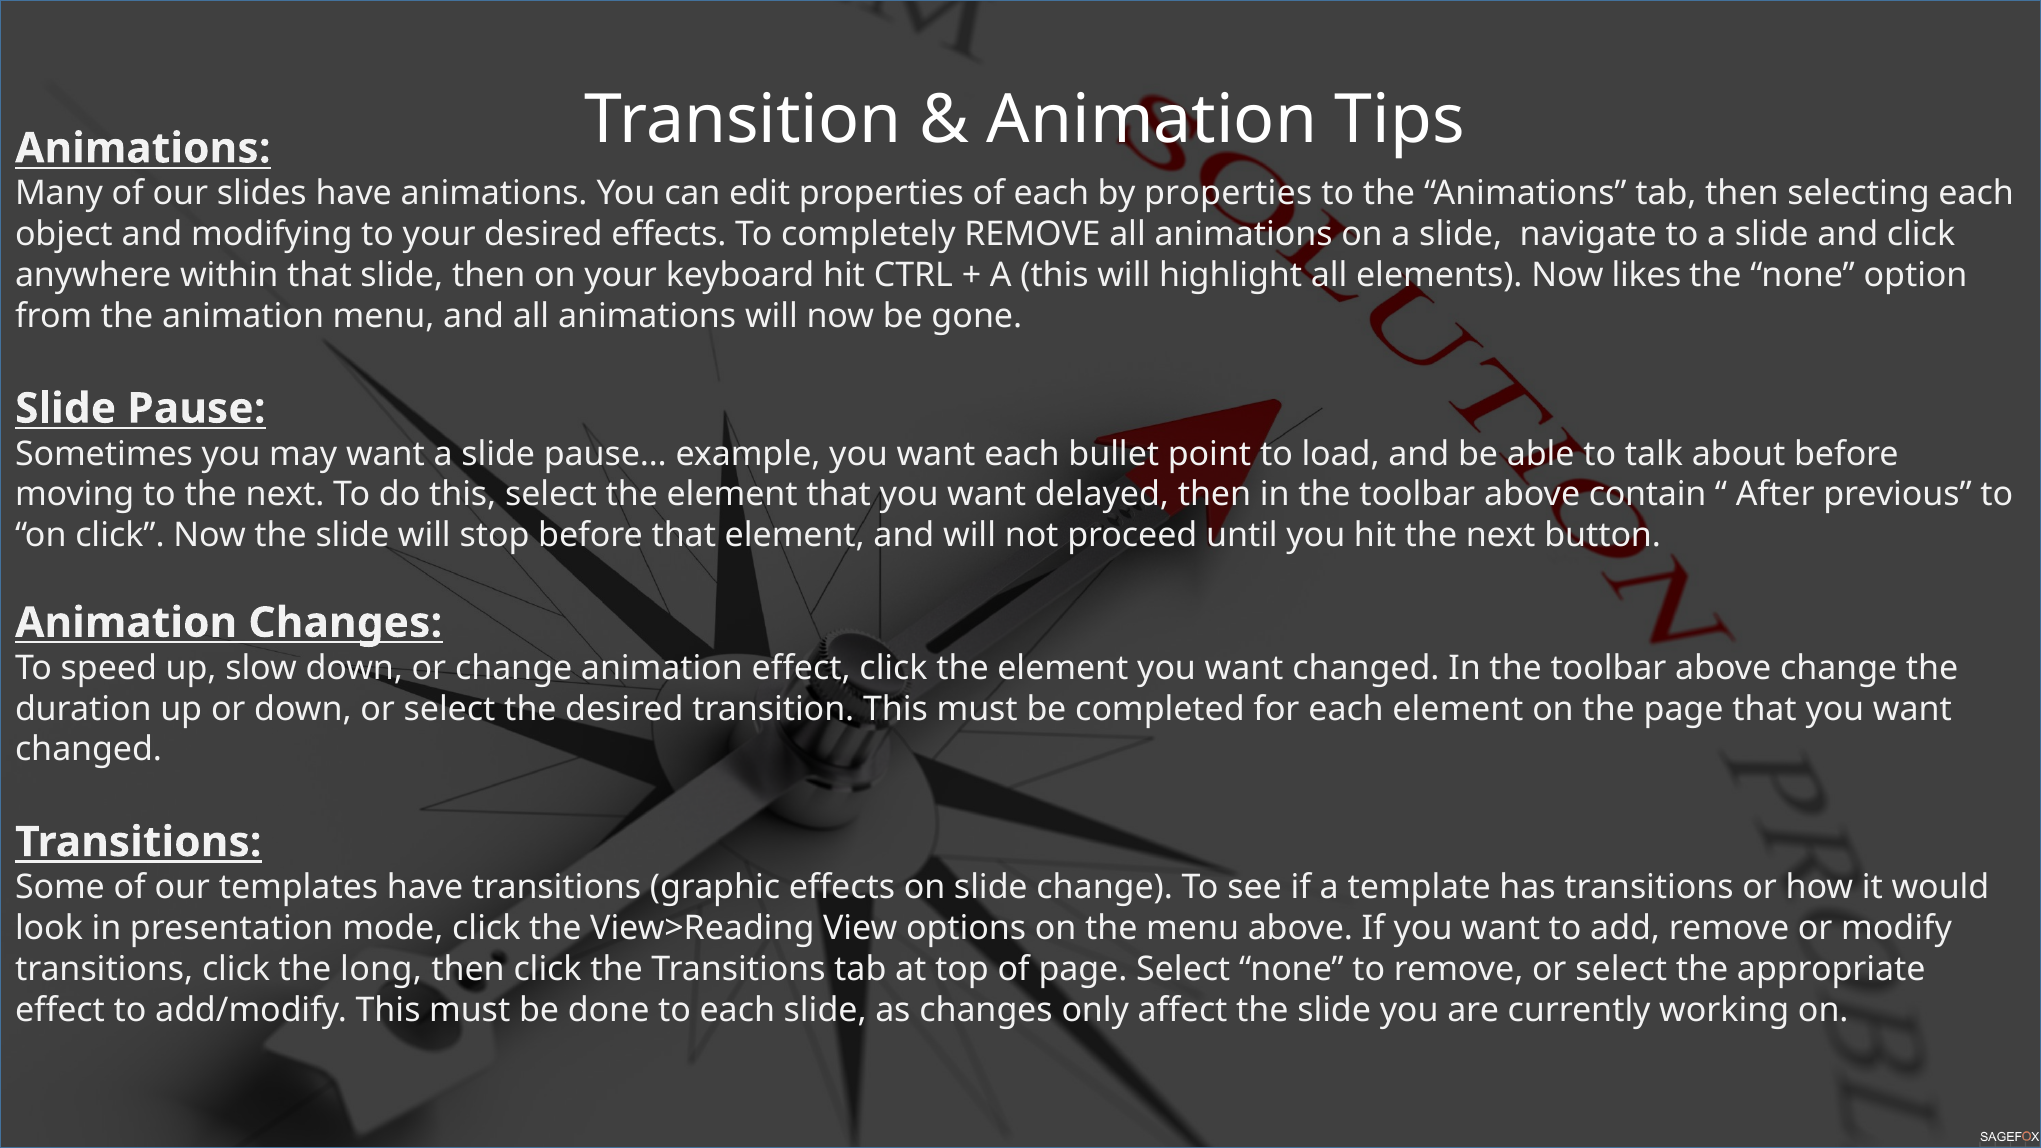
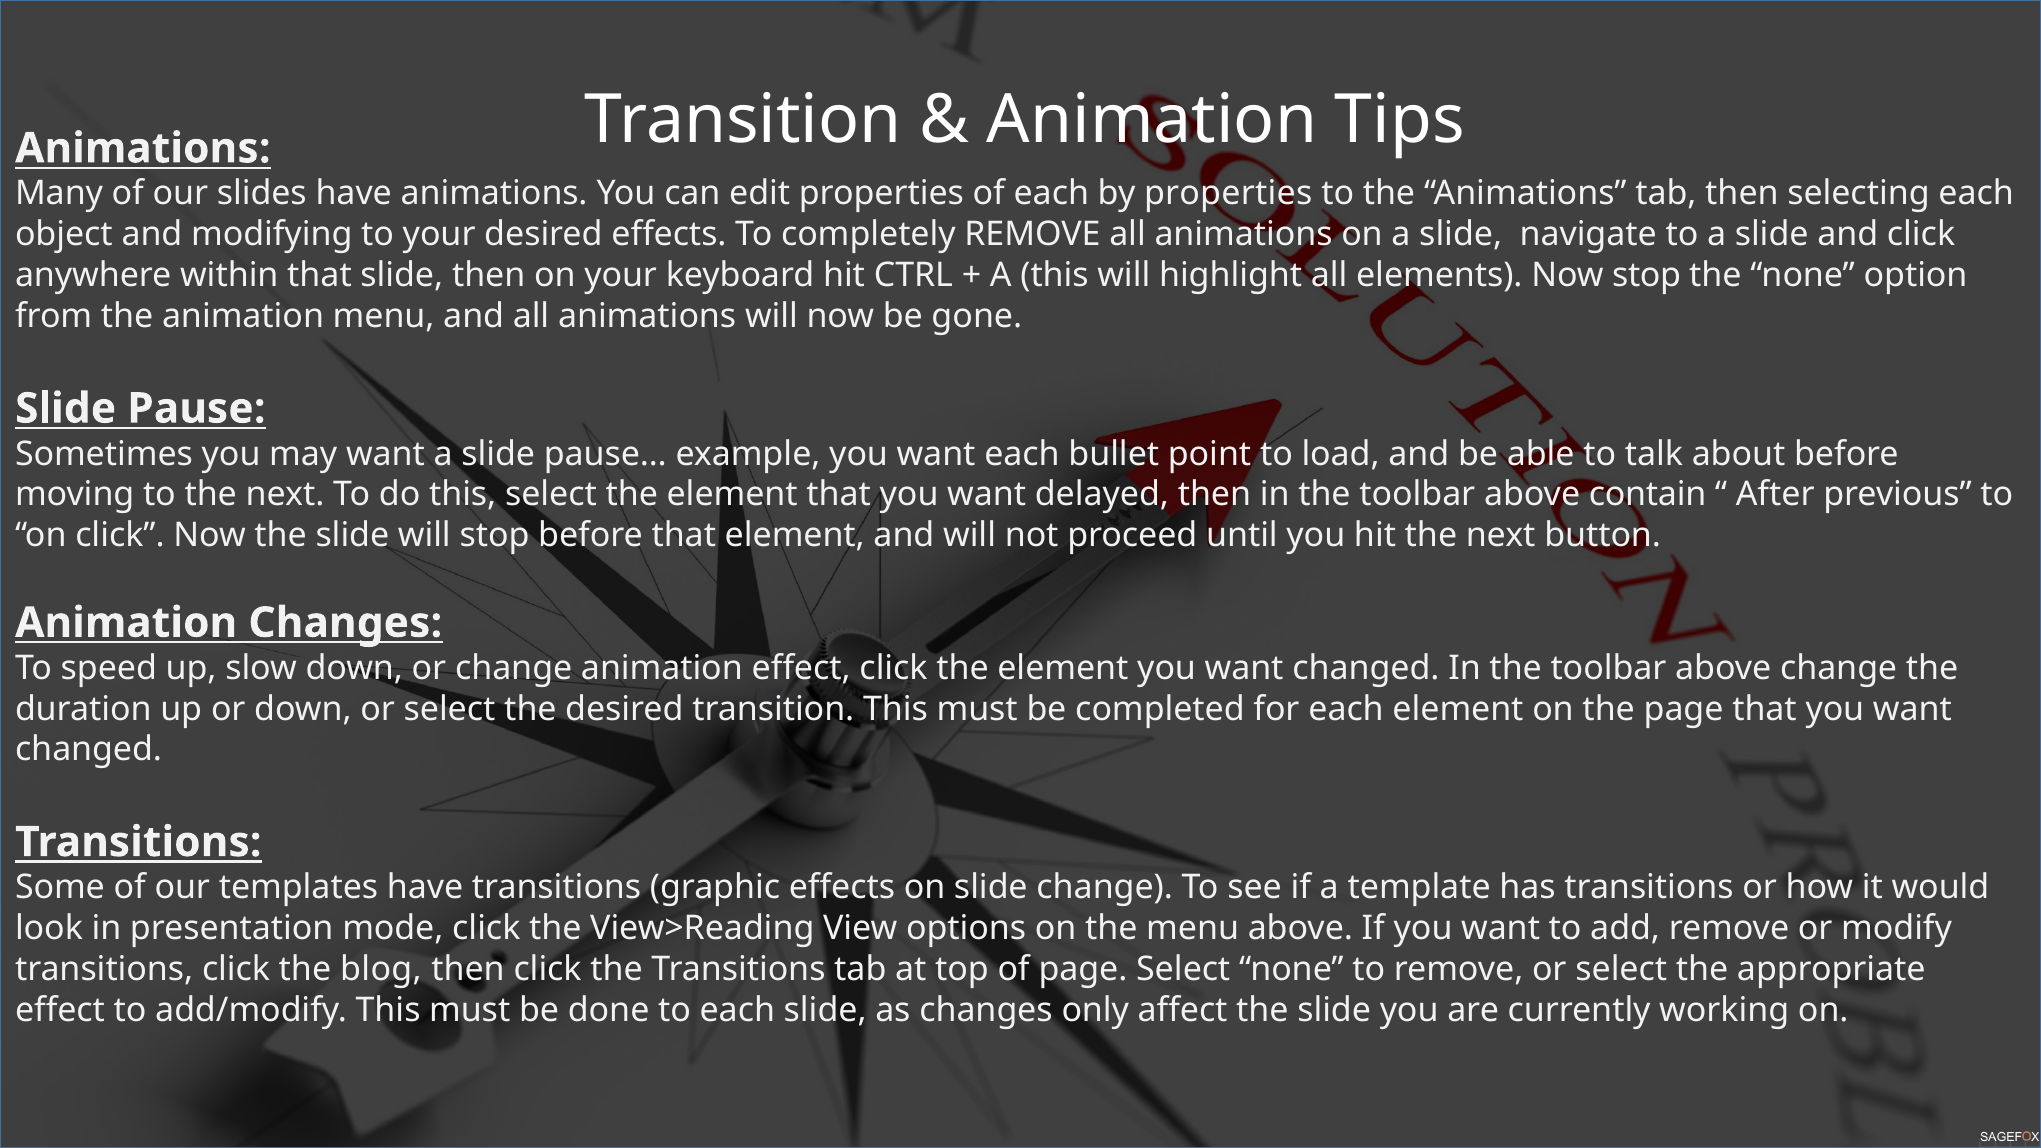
Now likes: likes -> stop
long: long -> blog
